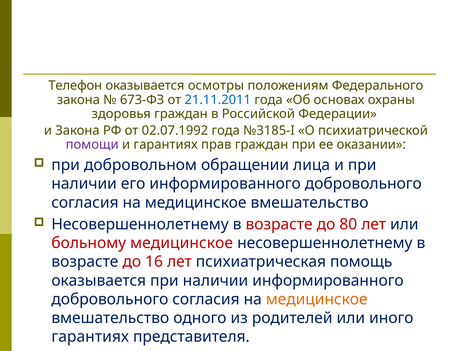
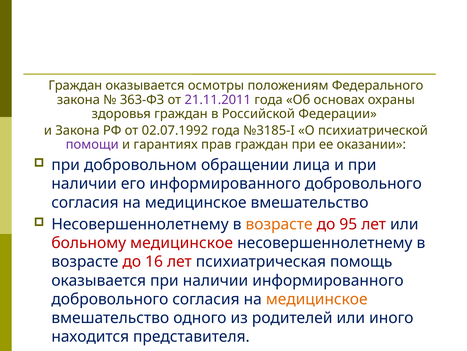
Телефон at (75, 85): Телефон -> Граждан
673-ФЗ: 673-ФЗ -> 363-ФЗ
21.11.2011 colour: blue -> purple
возрасте at (279, 224) colour: red -> orange
80: 80 -> 95
гарантиях at (90, 336): гарантиях -> находится
